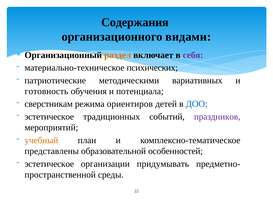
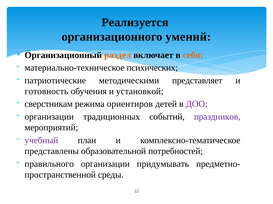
Содержания: Содержания -> Реализуется
видами: видами -> умений
себя colour: purple -> orange
вариативных: вариативных -> представляет
потенциала: потенциала -> установкой
ДОО colour: blue -> purple
эстетическое at (49, 117): эстетическое -> организации
учебный colour: orange -> purple
особенностей: особенностей -> потребностей
эстетическое at (49, 164): эстетическое -> правильного
